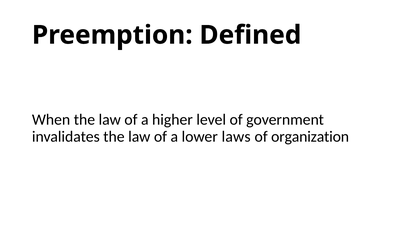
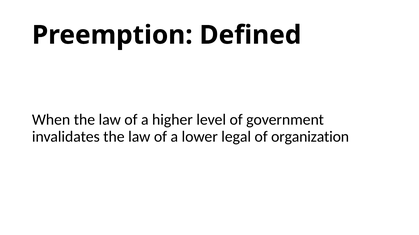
laws: laws -> legal
